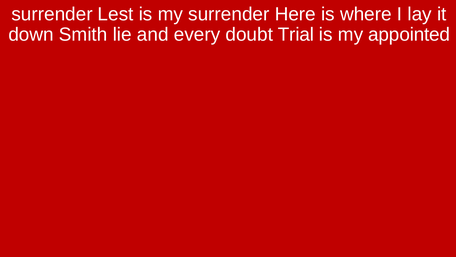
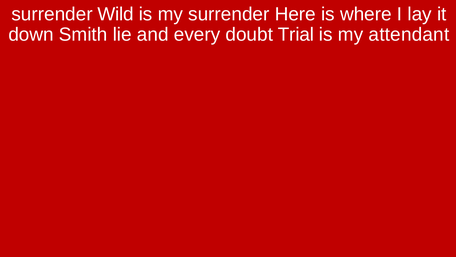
Lest: Lest -> Wild
appointed: appointed -> attendant
